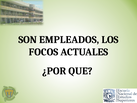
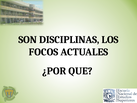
EMPLEADOS: EMPLEADOS -> DISCIPLINAS
